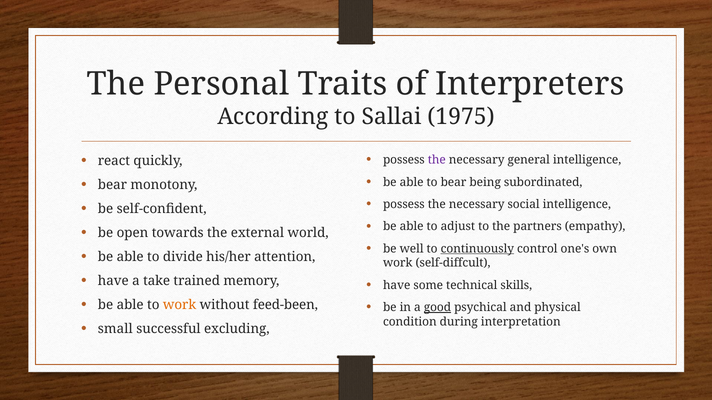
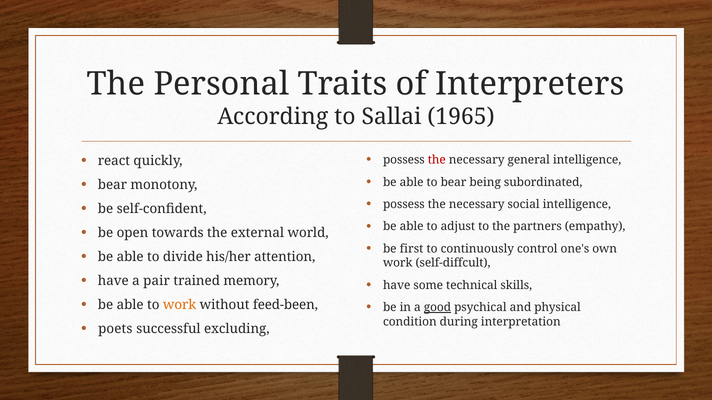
1975: 1975 -> 1965
the at (437, 160) colour: purple -> red
well: well -> first
continuously underline: present -> none
take: take -> pair
small: small -> poets
